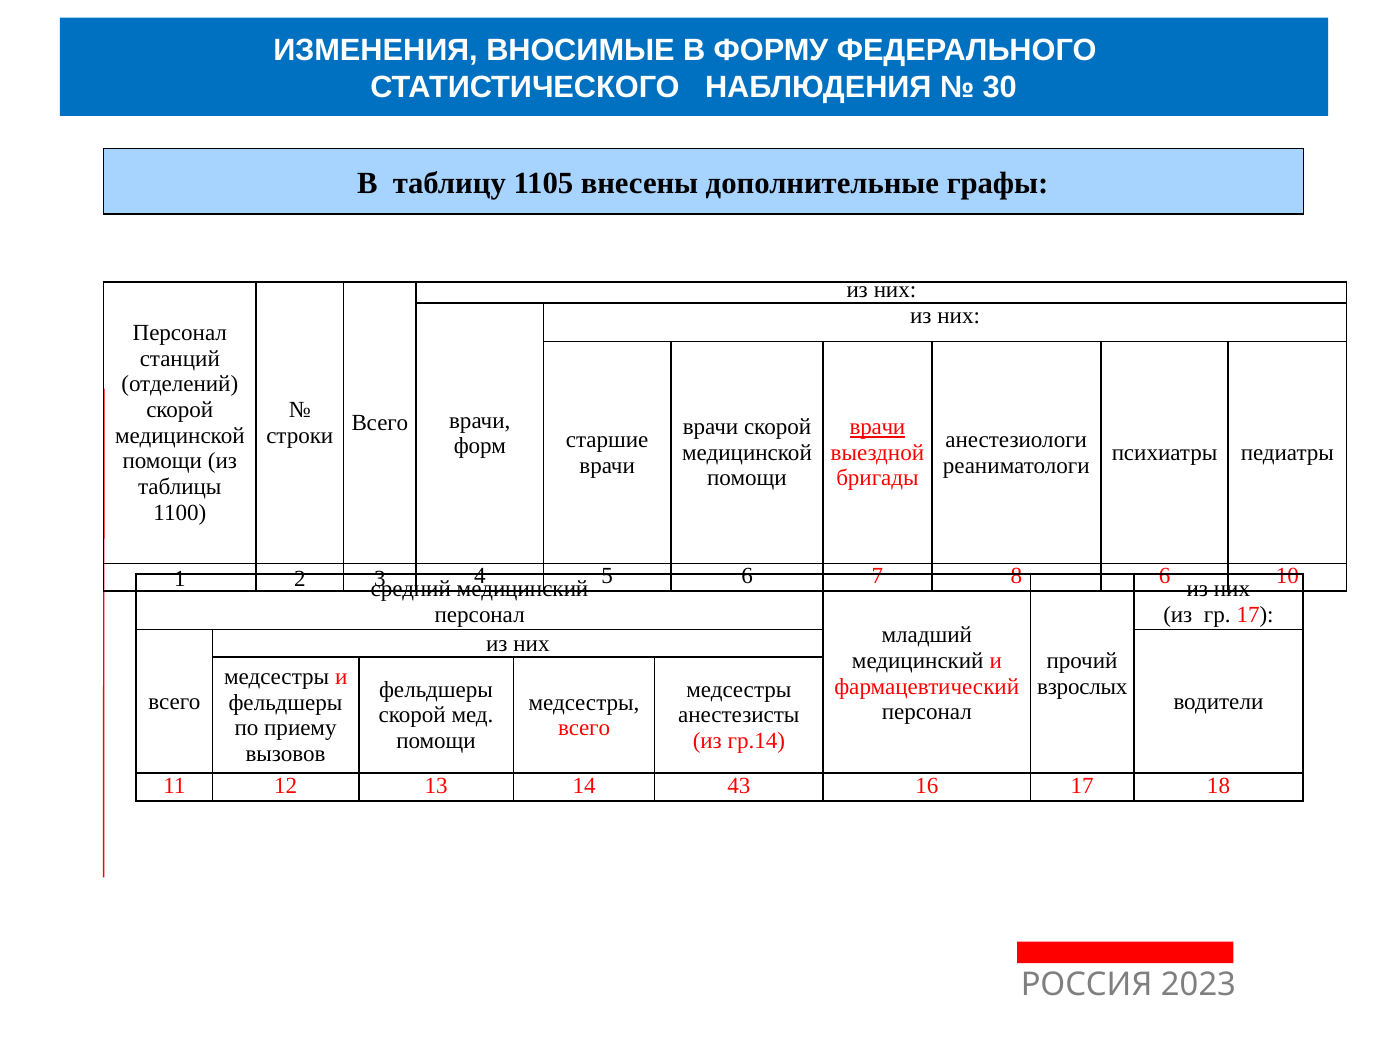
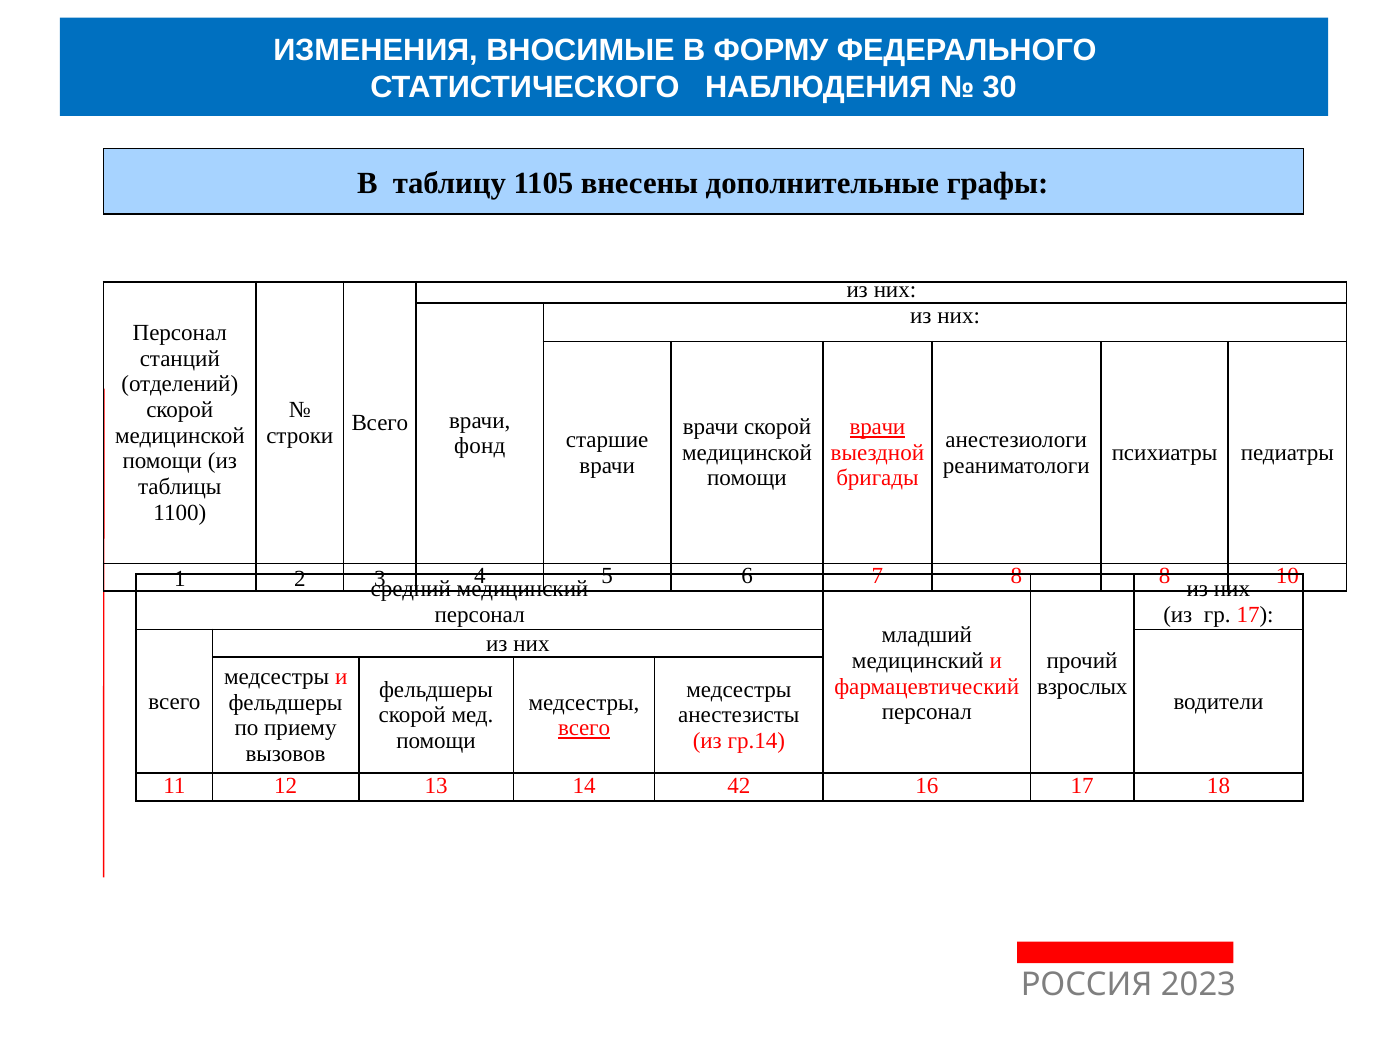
форм: форм -> фонд
8 6: 6 -> 8
всего at (584, 728) underline: none -> present
43: 43 -> 42
